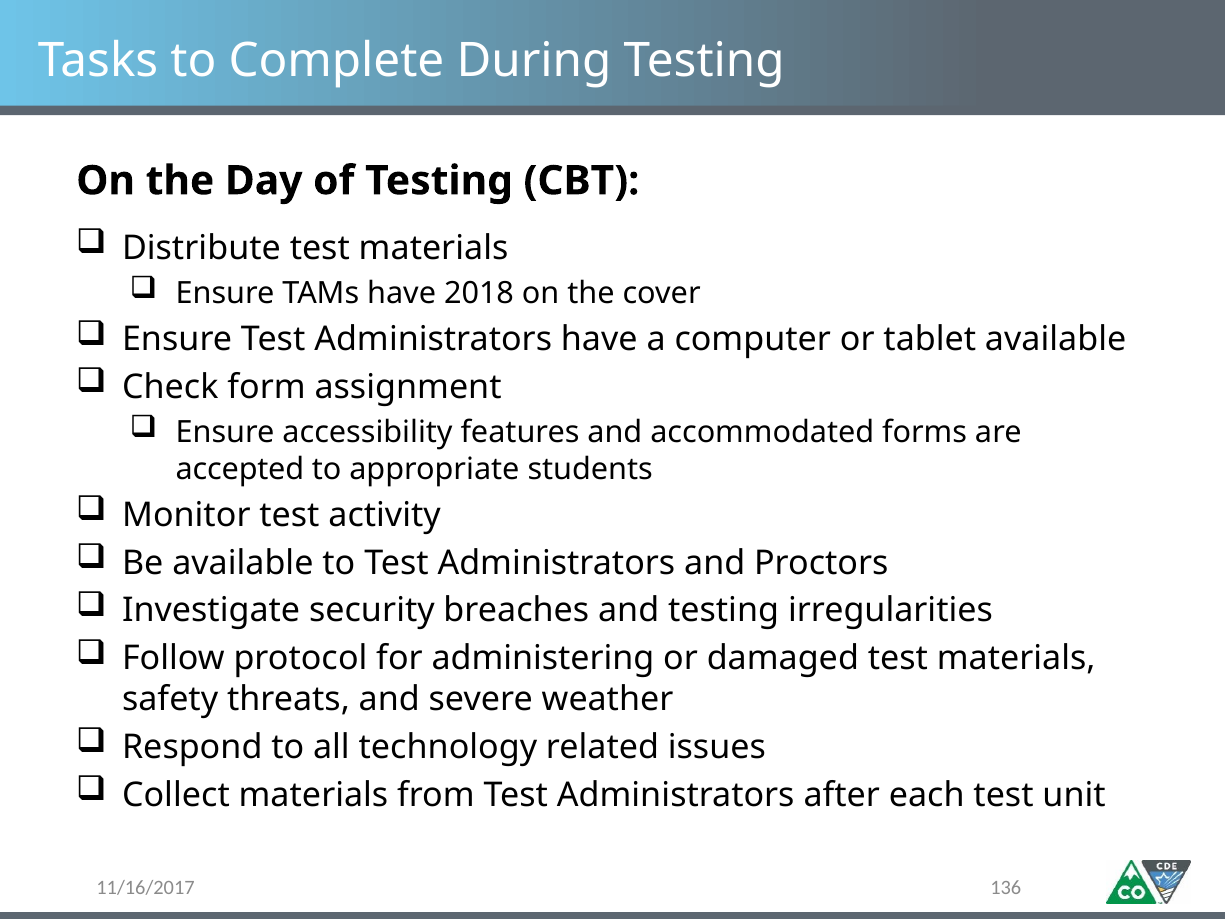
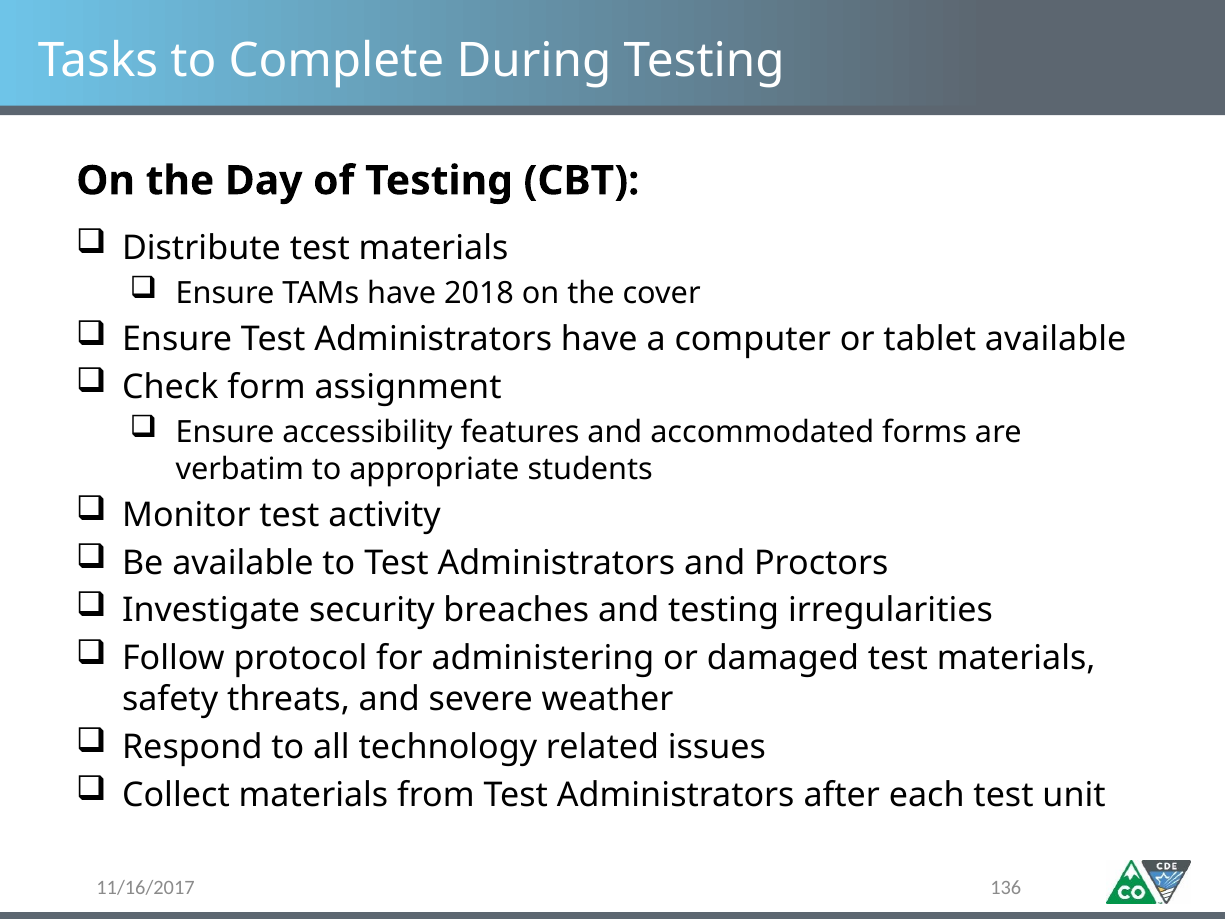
accepted: accepted -> verbatim
